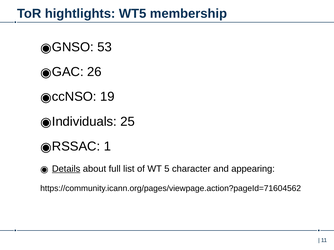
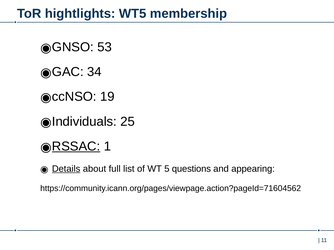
26: 26 -> 34
RSSAC underline: none -> present
character: character -> questions
